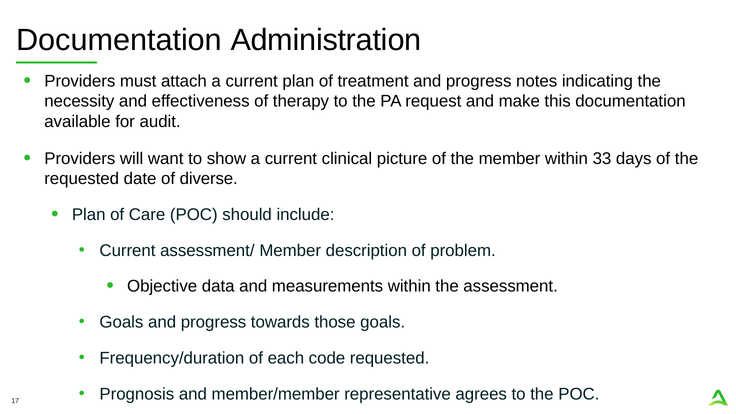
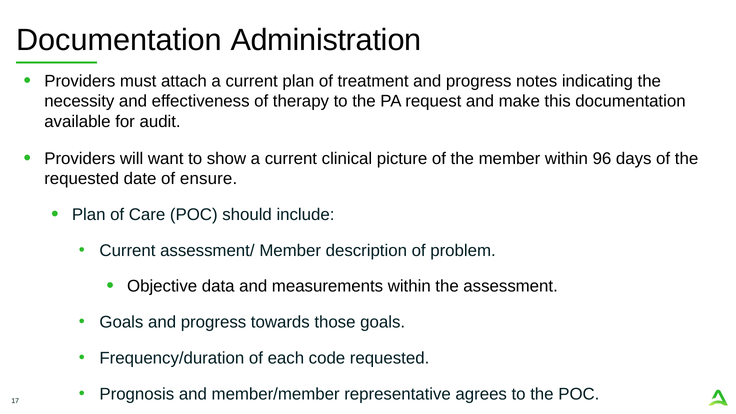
33: 33 -> 96
diverse: diverse -> ensure
